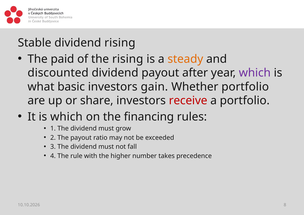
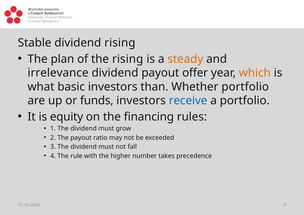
paid: paid -> plan
discounted: discounted -> irrelevance
after: after -> offer
which at (255, 73) colour: purple -> orange
gain: gain -> than
share: share -> funds
receive colour: red -> blue
is which: which -> equity
